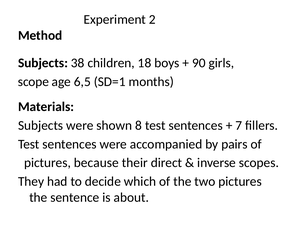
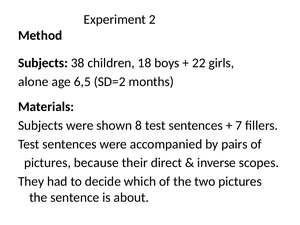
90: 90 -> 22
scope: scope -> alone
SD=1: SD=1 -> SD=2
